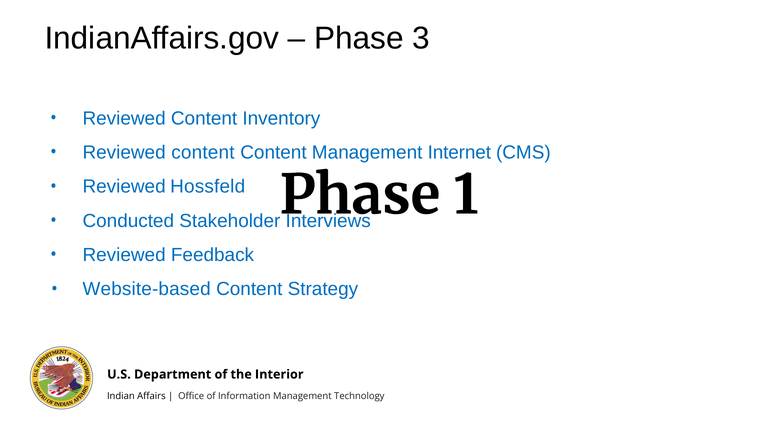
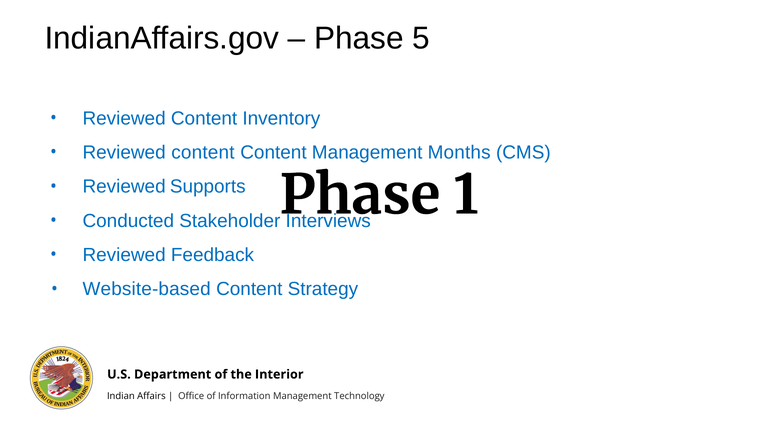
3: 3 -> 5
Internet: Internet -> Months
Hossfeld: Hossfeld -> Supports
